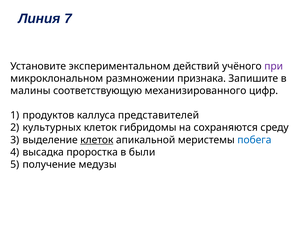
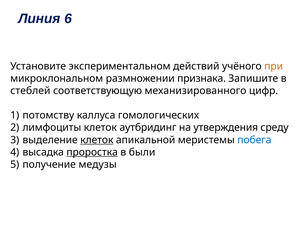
7: 7 -> 6
при colour: purple -> orange
малины: малины -> стеблей
продуктов: продуктов -> потомству
представителей: представителей -> гомологических
культурных: культурных -> лимфоциты
гибридомы: гибридомы -> аутбридинг
сохраняются: сохраняются -> утверждения
проростка underline: none -> present
